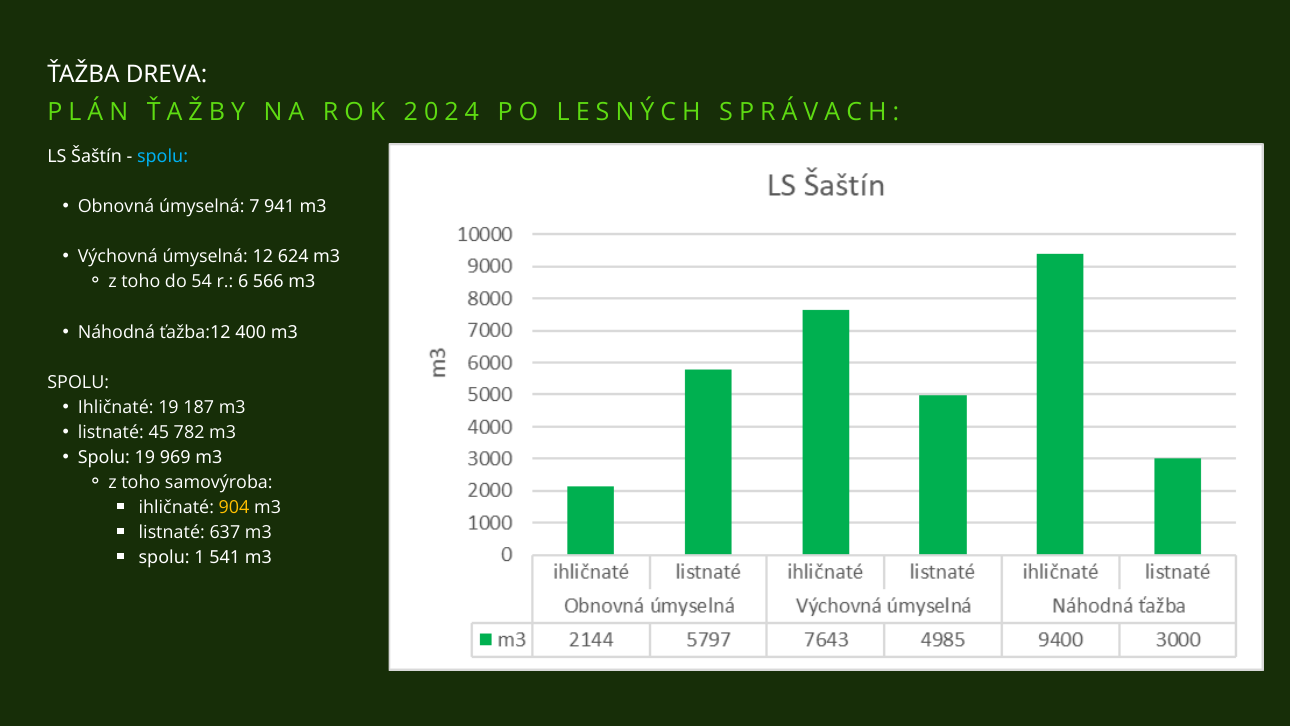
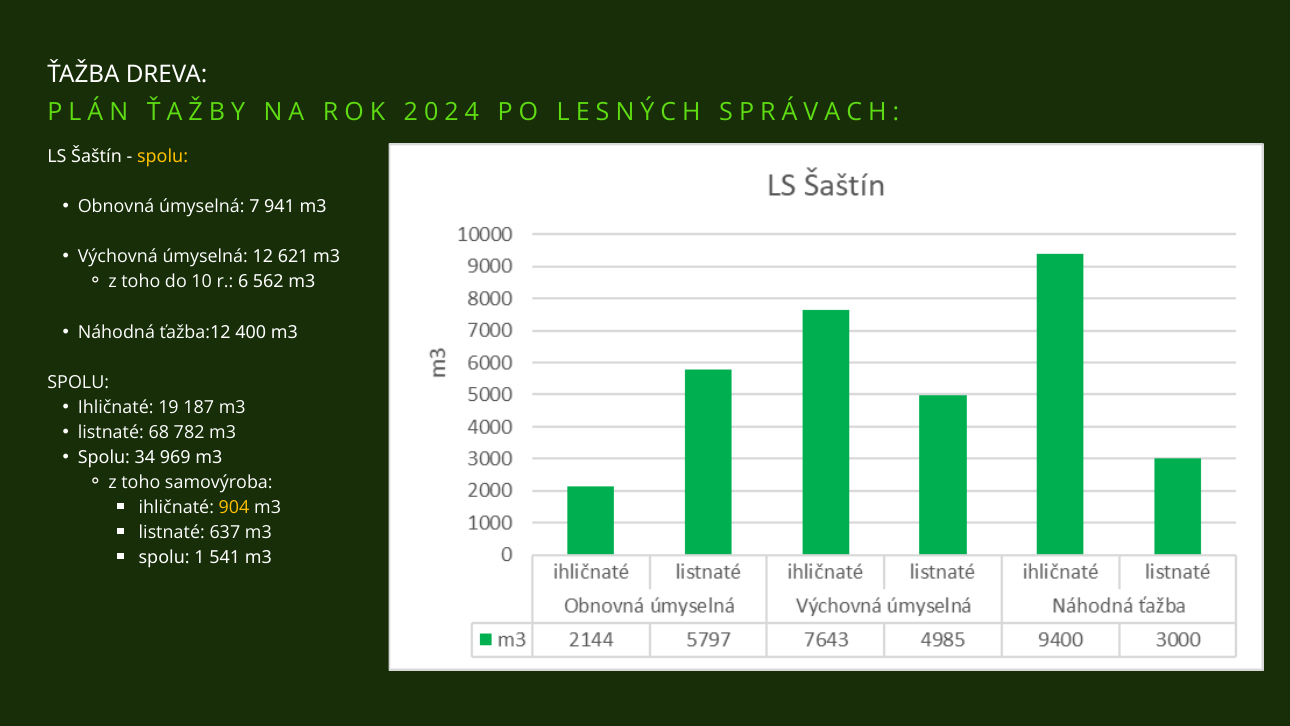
spolu at (163, 157) colour: light blue -> yellow
624: 624 -> 621
54: 54 -> 10
566: 566 -> 562
45: 45 -> 68
Spolu 19: 19 -> 34
